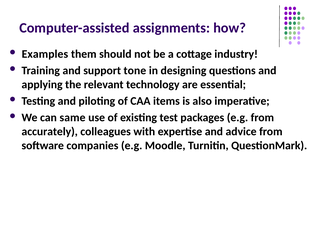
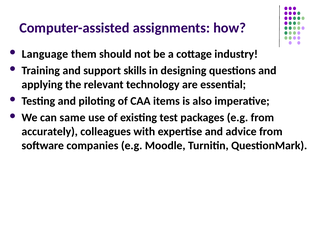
Examples: Examples -> Language
tone: tone -> skills
